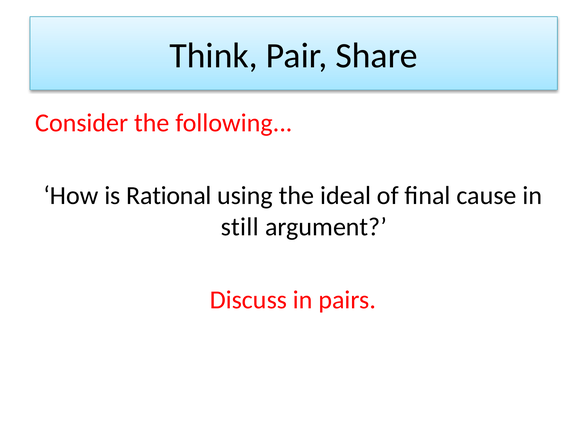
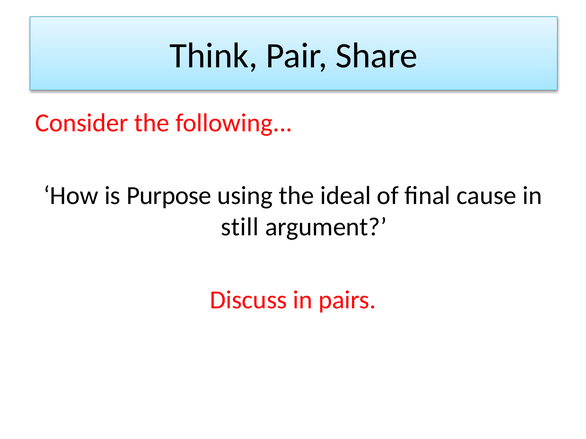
Rational: Rational -> Purpose
